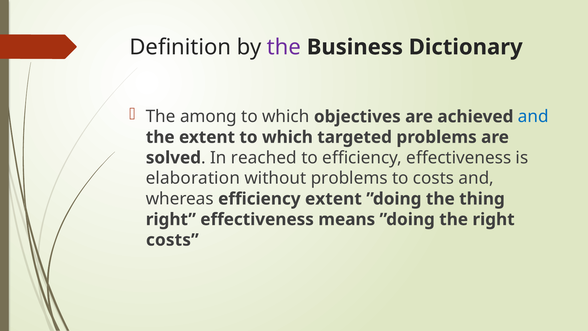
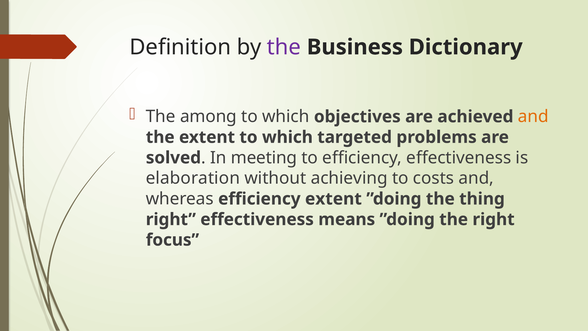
and at (533, 117) colour: blue -> orange
reached: reached -> meeting
without problems: problems -> achieving
costs at (172, 240): costs -> focus
